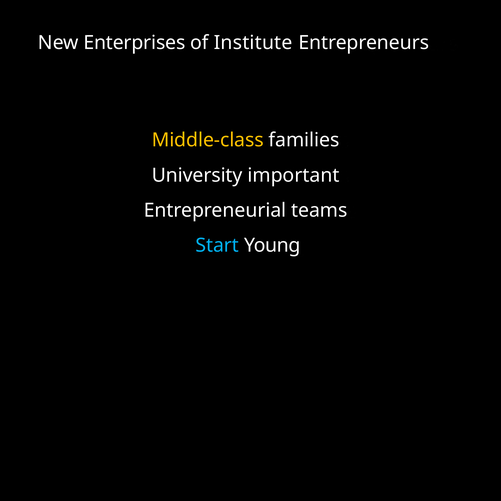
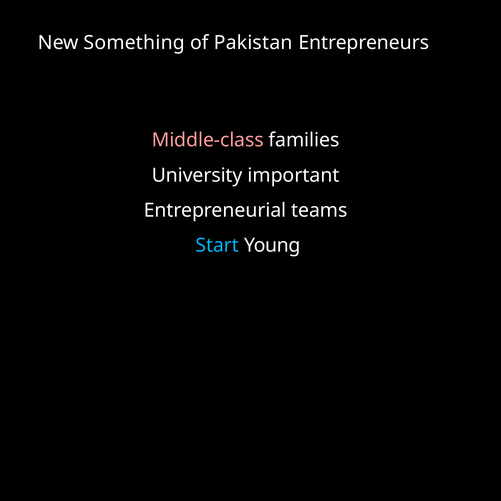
Enterprises: Enterprises -> Something
Institute: Institute -> Pakistan
Middle-class colour: yellow -> pink
